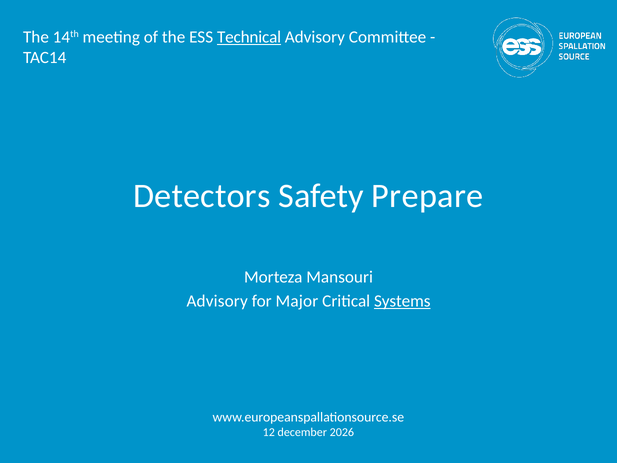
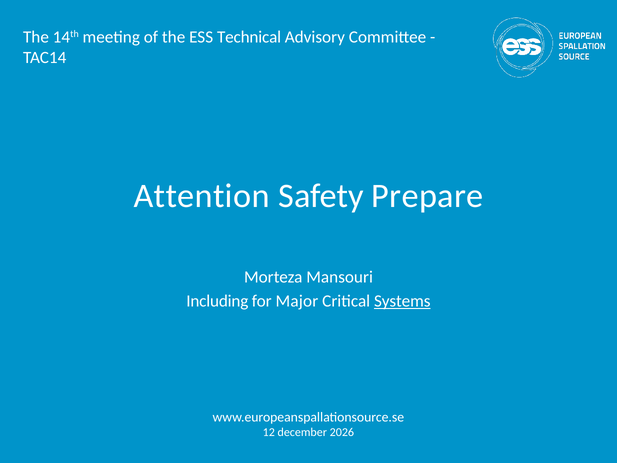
Technical underline: present -> none
Detectors: Detectors -> Attention
Advisory at (217, 301): Advisory -> Including
